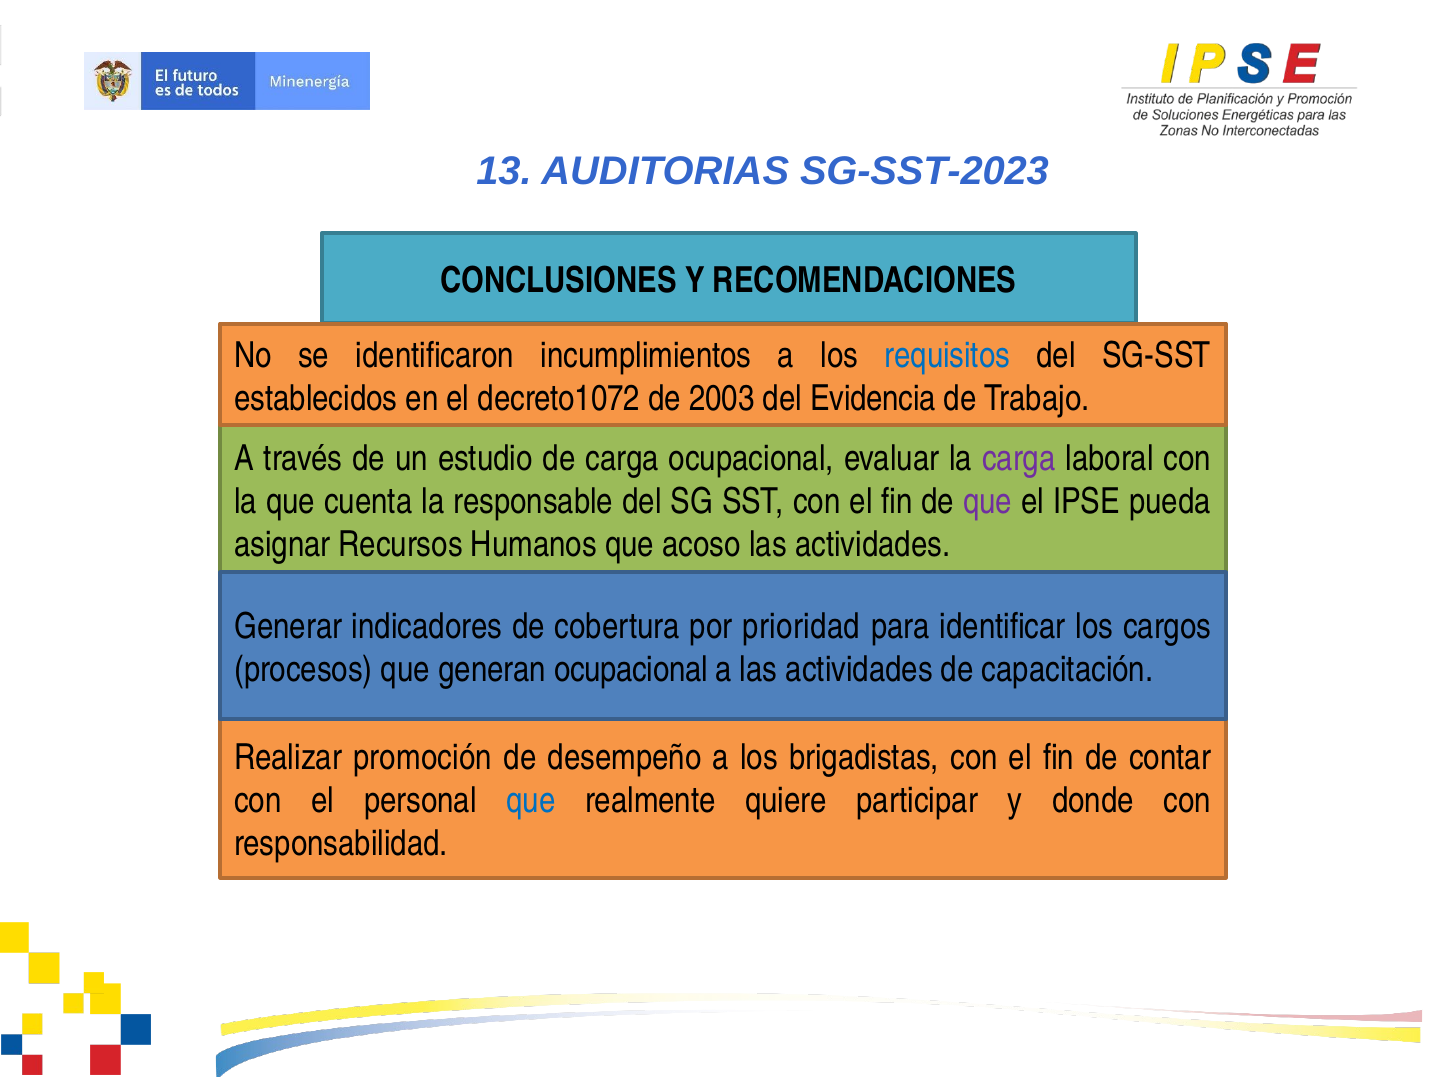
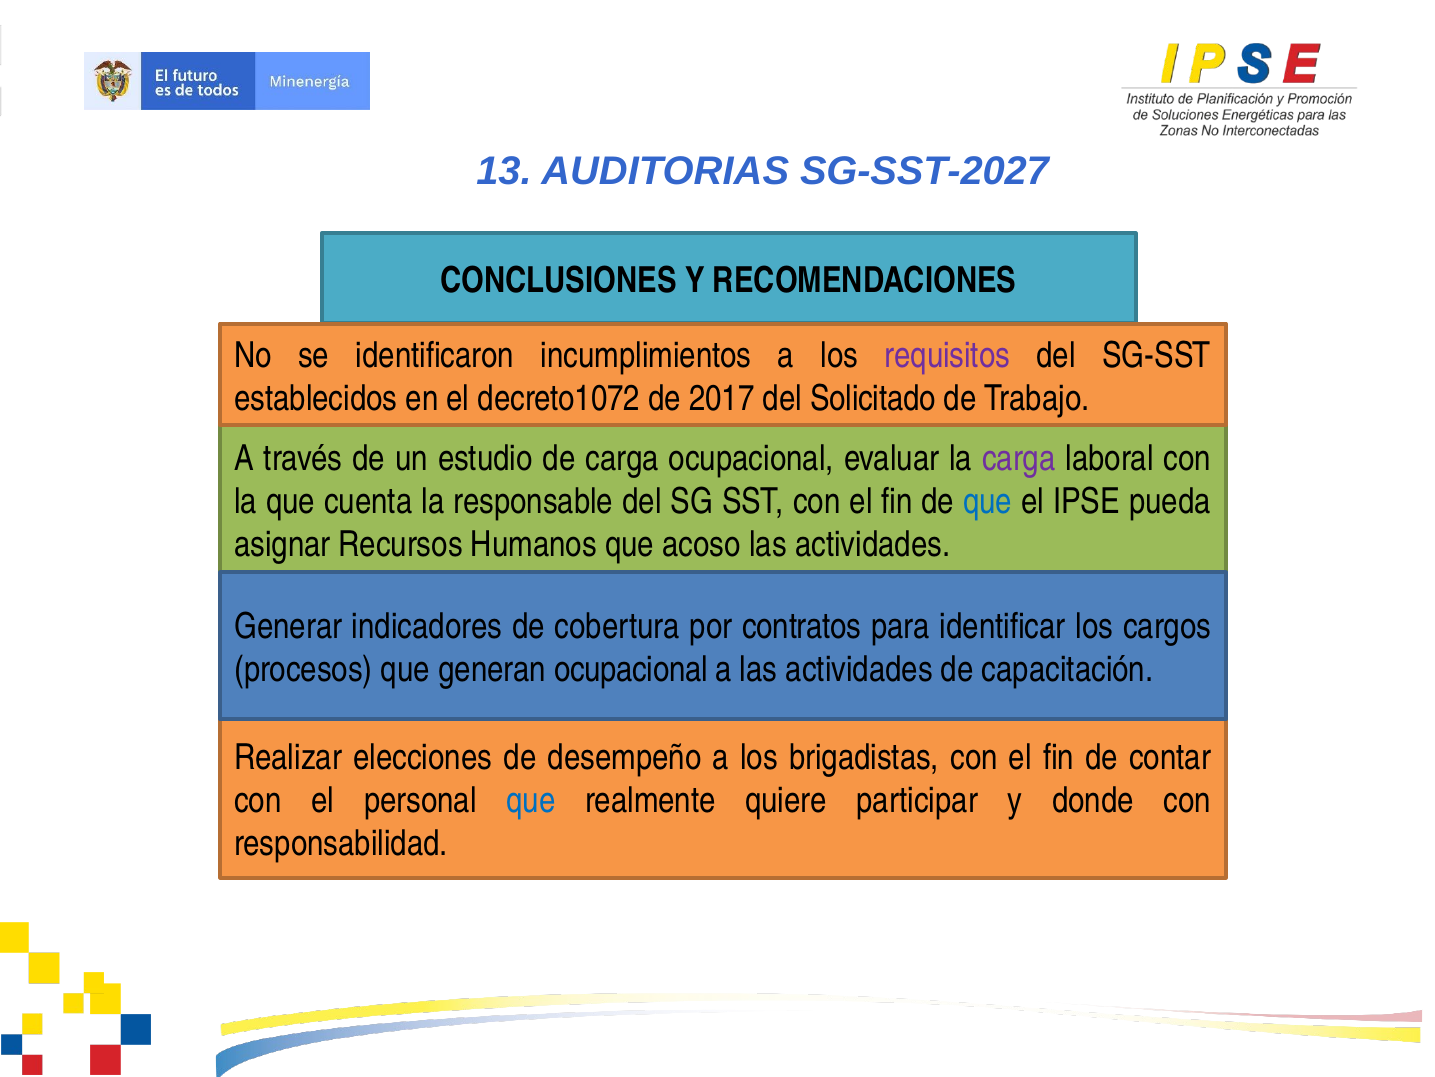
SG-SST-2023: SG-SST-2023 -> SG-SST-2027
requisitos colour: blue -> purple
2003: 2003 -> 2017
Evidencia: Evidencia -> Solicitado
que at (988, 501) colour: purple -> blue
prioridad: prioridad -> contratos
promoción: promoción -> elecciones
